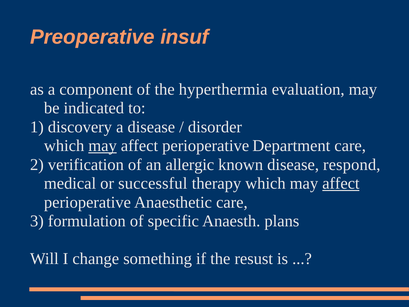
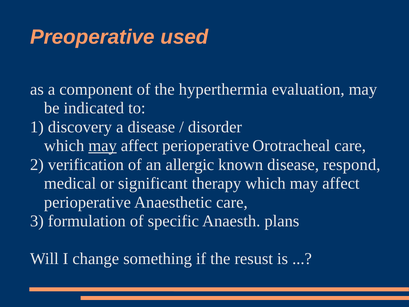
insuf: insuf -> used
Department: Department -> Orotracheal
successful: successful -> significant
affect at (341, 183) underline: present -> none
